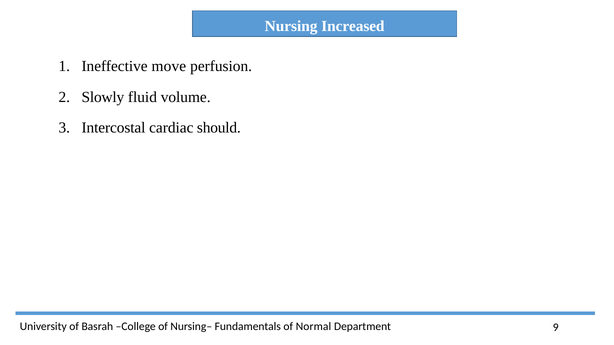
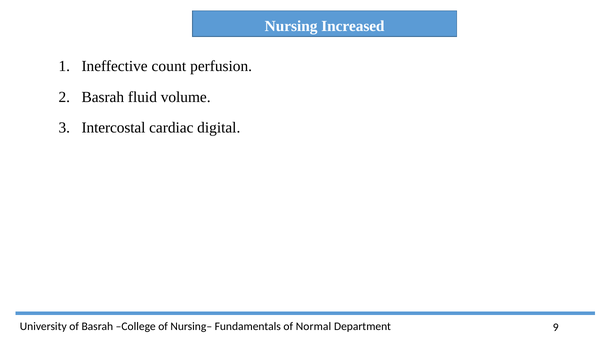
move: move -> count
Slowly at (103, 97): Slowly -> Basrah
should: should -> digital
